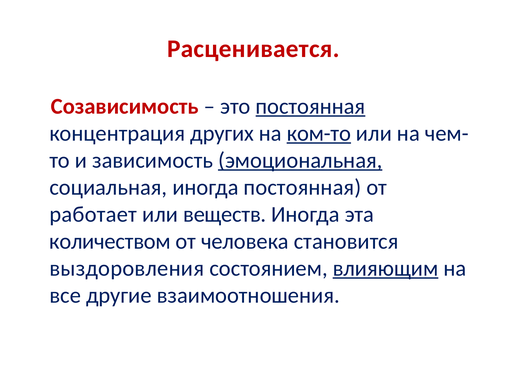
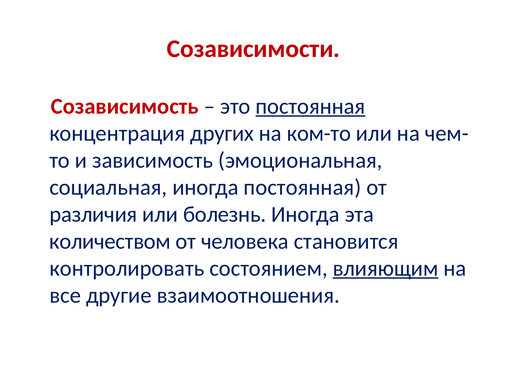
Расценивается: Расценивается -> Созависимости
ком-то underline: present -> none
эмоциональная underline: present -> none
работает: работает -> различия
веществ: веществ -> болезнь
выздоровления: выздоровления -> контролировать
